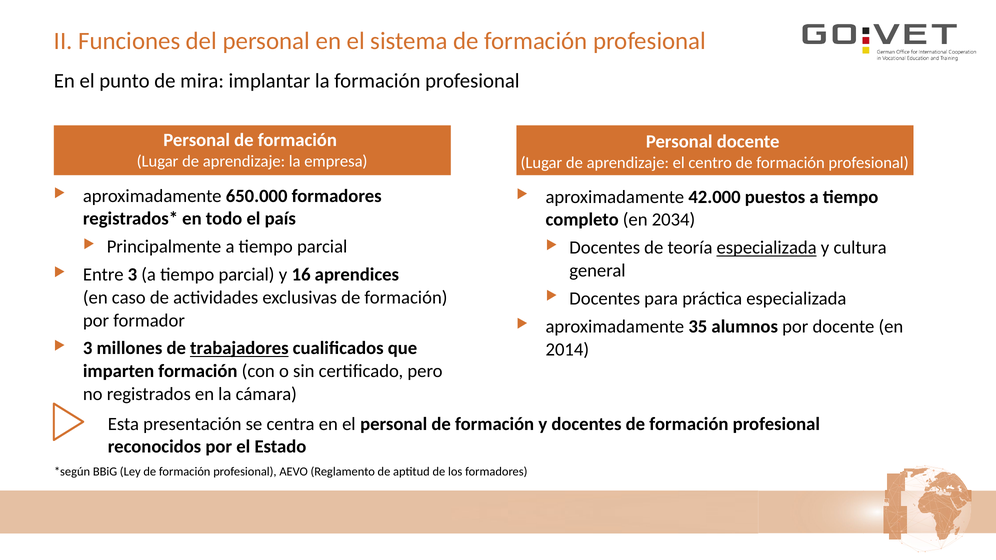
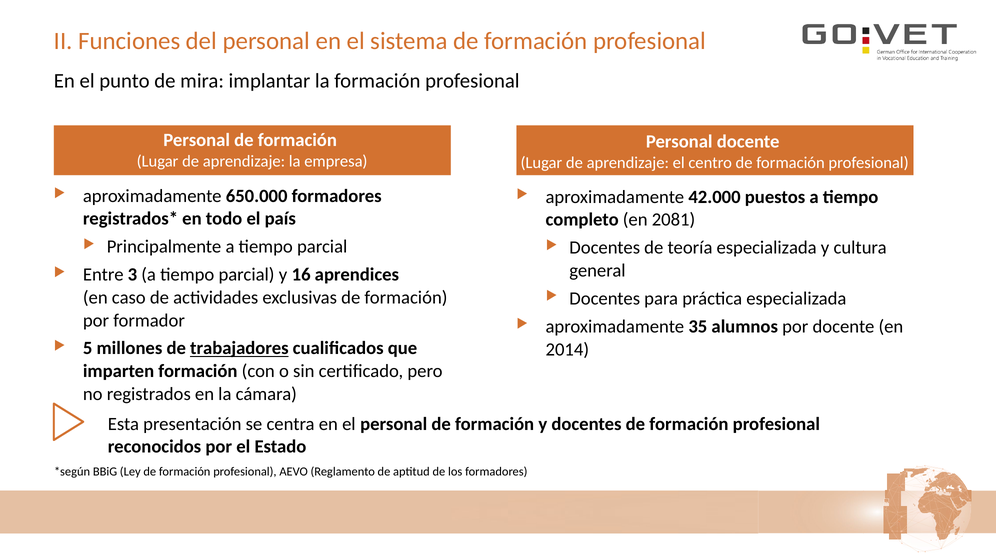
2034: 2034 -> 2081
especializada at (767, 248) underline: present -> none
3 at (88, 348): 3 -> 5
